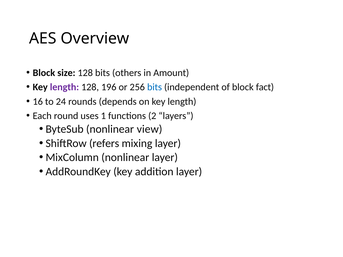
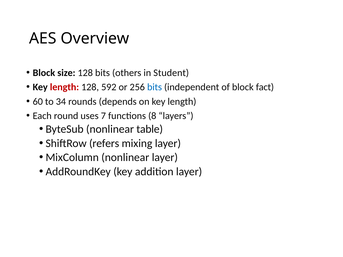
Amount: Amount -> Student
length at (64, 87) colour: purple -> red
196: 196 -> 592
16: 16 -> 60
24: 24 -> 34
1: 1 -> 7
2: 2 -> 8
view: view -> table
